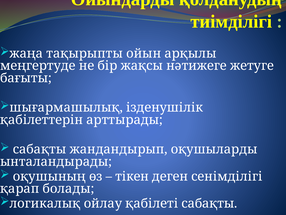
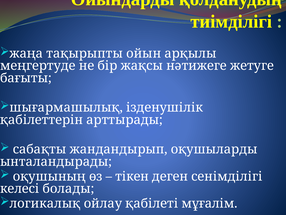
қарап: қарап -> келесі
қабілеті сабақты: сабақты -> мұғалім
